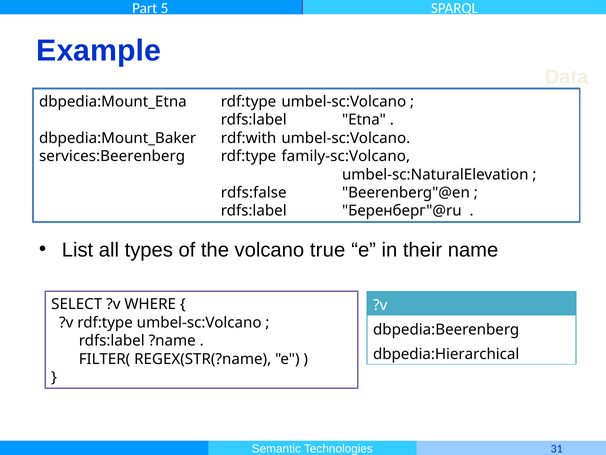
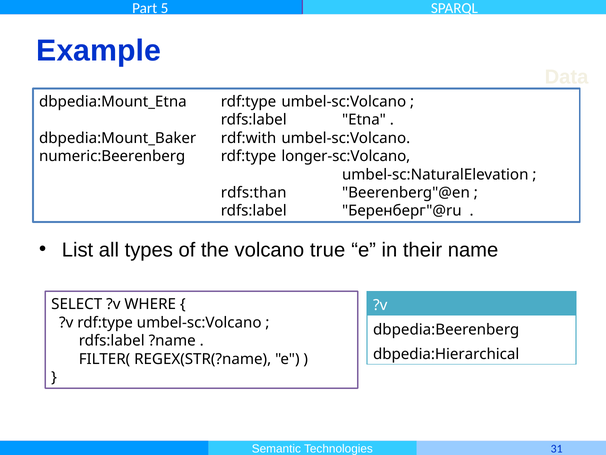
services:Beerenberg: services:Beerenberg -> numeric:Beerenberg
family-sc:Volcano: family-sc:Volcano -> longer-sc:Volcano
rdfs:false: rdfs:false -> rdfs:than
